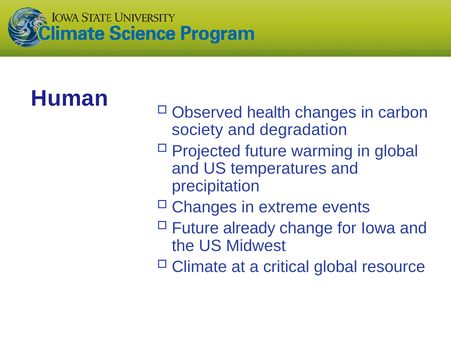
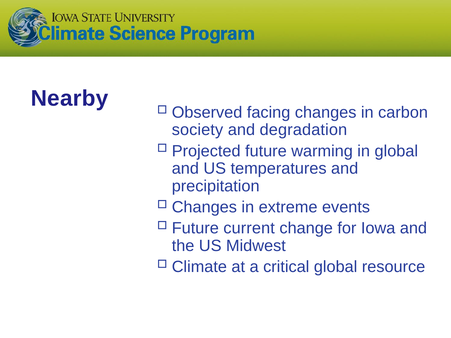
Human: Human -> Nearby
health: health -> facing
already: already -> current
